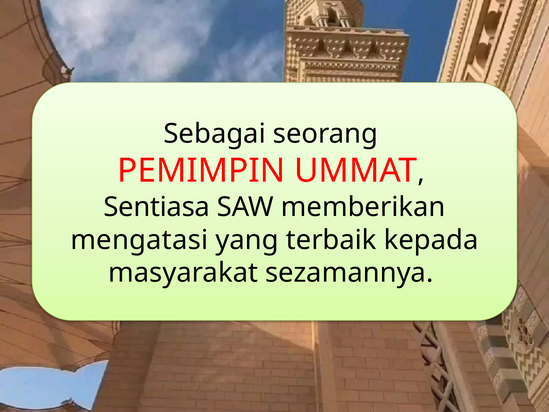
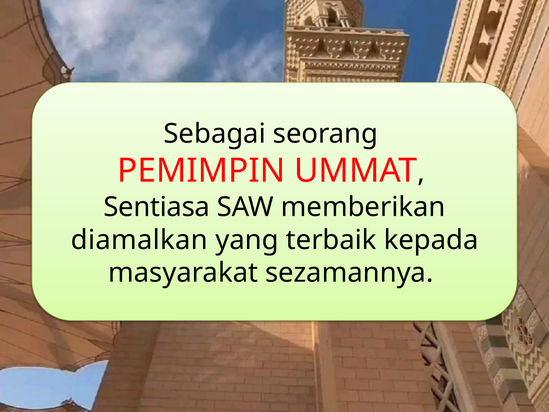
mengatasi: mengatasi -> diamalkan
